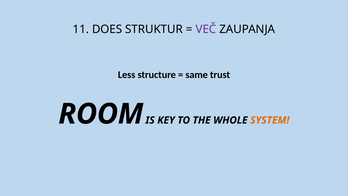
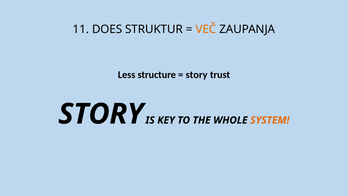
VEČ colour: purple -> orange
same at (197, 75): same -> story
ROOM at (101, 114): ROOM -> STORY
